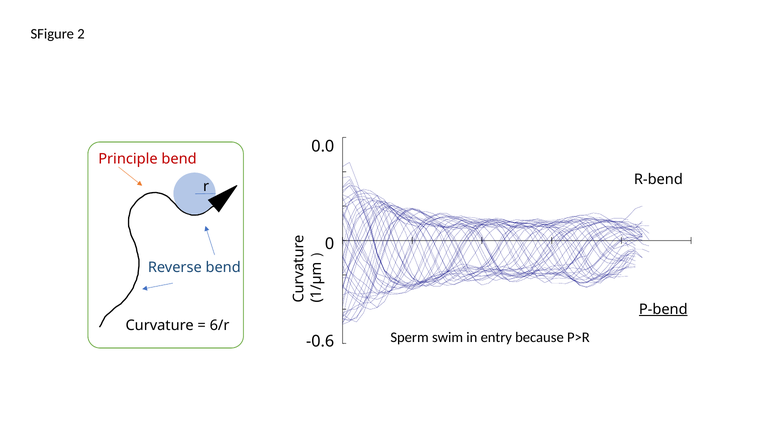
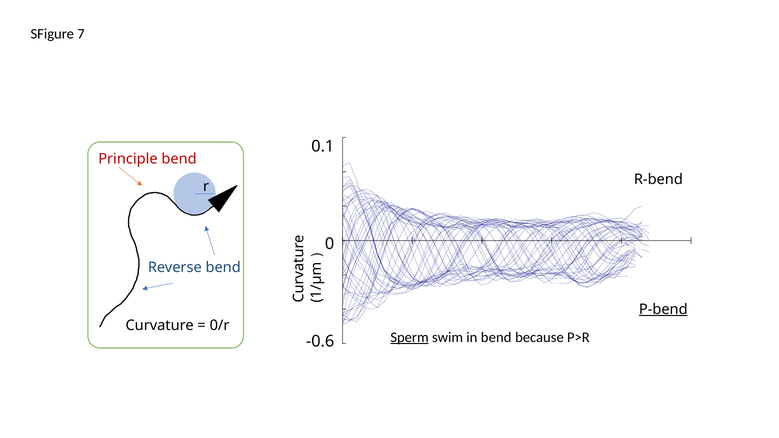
2: 2 -> 7
0.0: 0.0 -> 0.1
6/r: 6/r -> 0/r
Sperm underline: none -> present
in entry: entry -> bend
